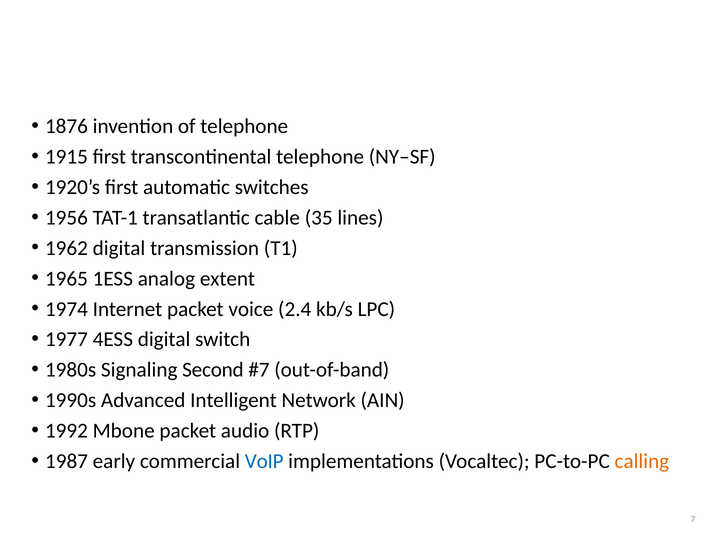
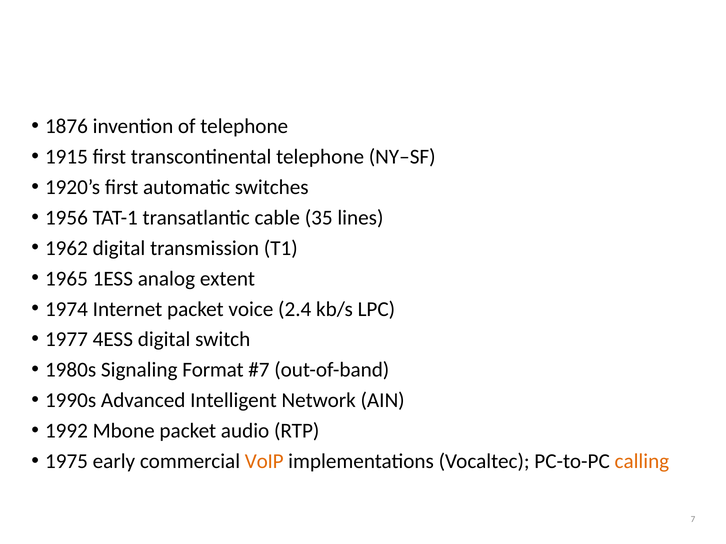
Second: Second -> Format
1987: 1987 -> 1975
VoIP colour: blue -> orange
